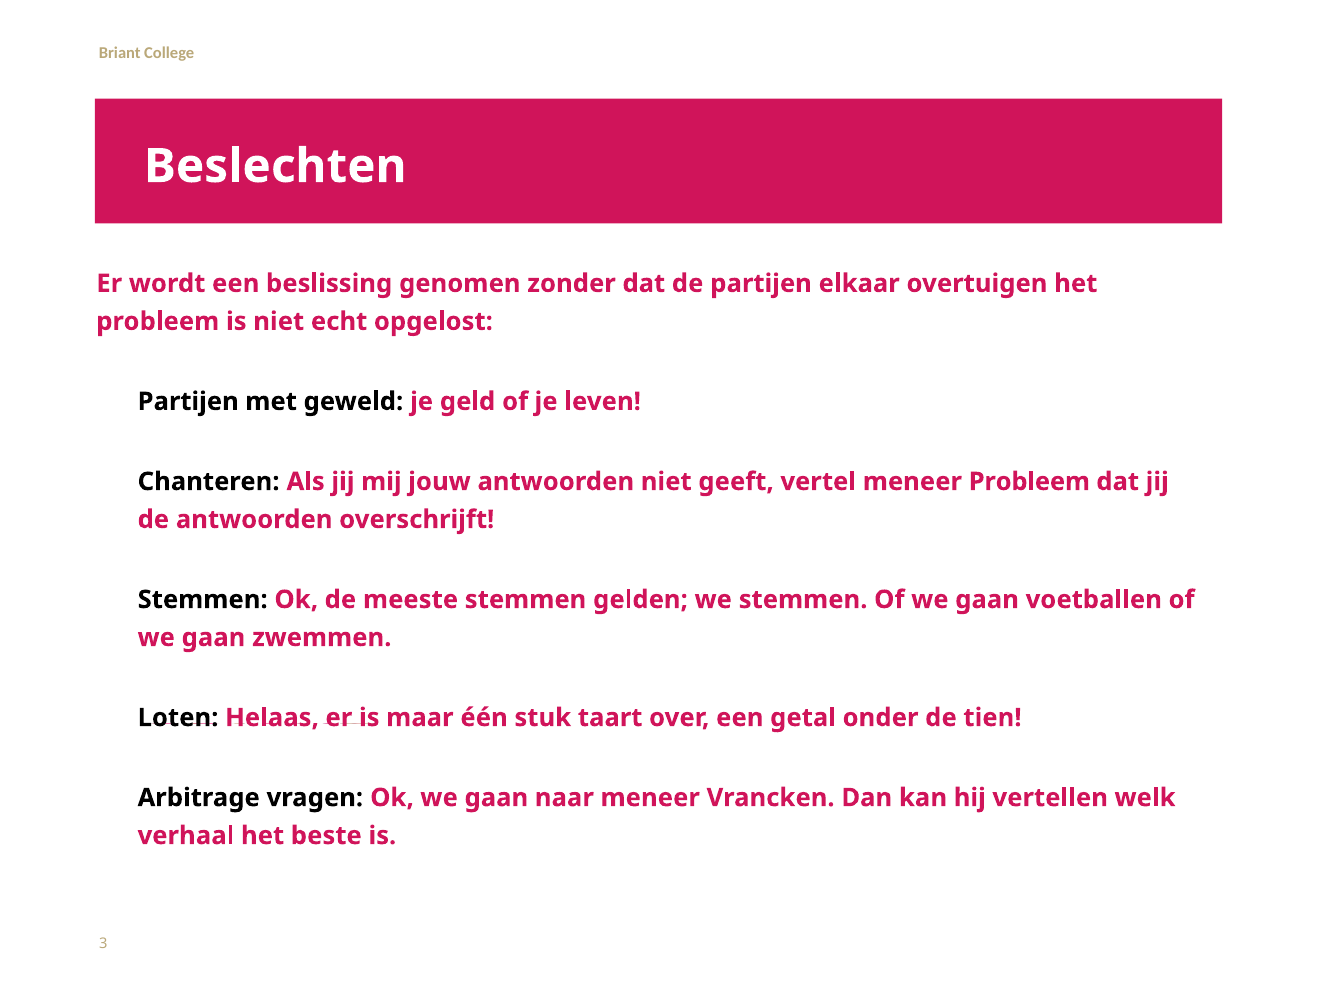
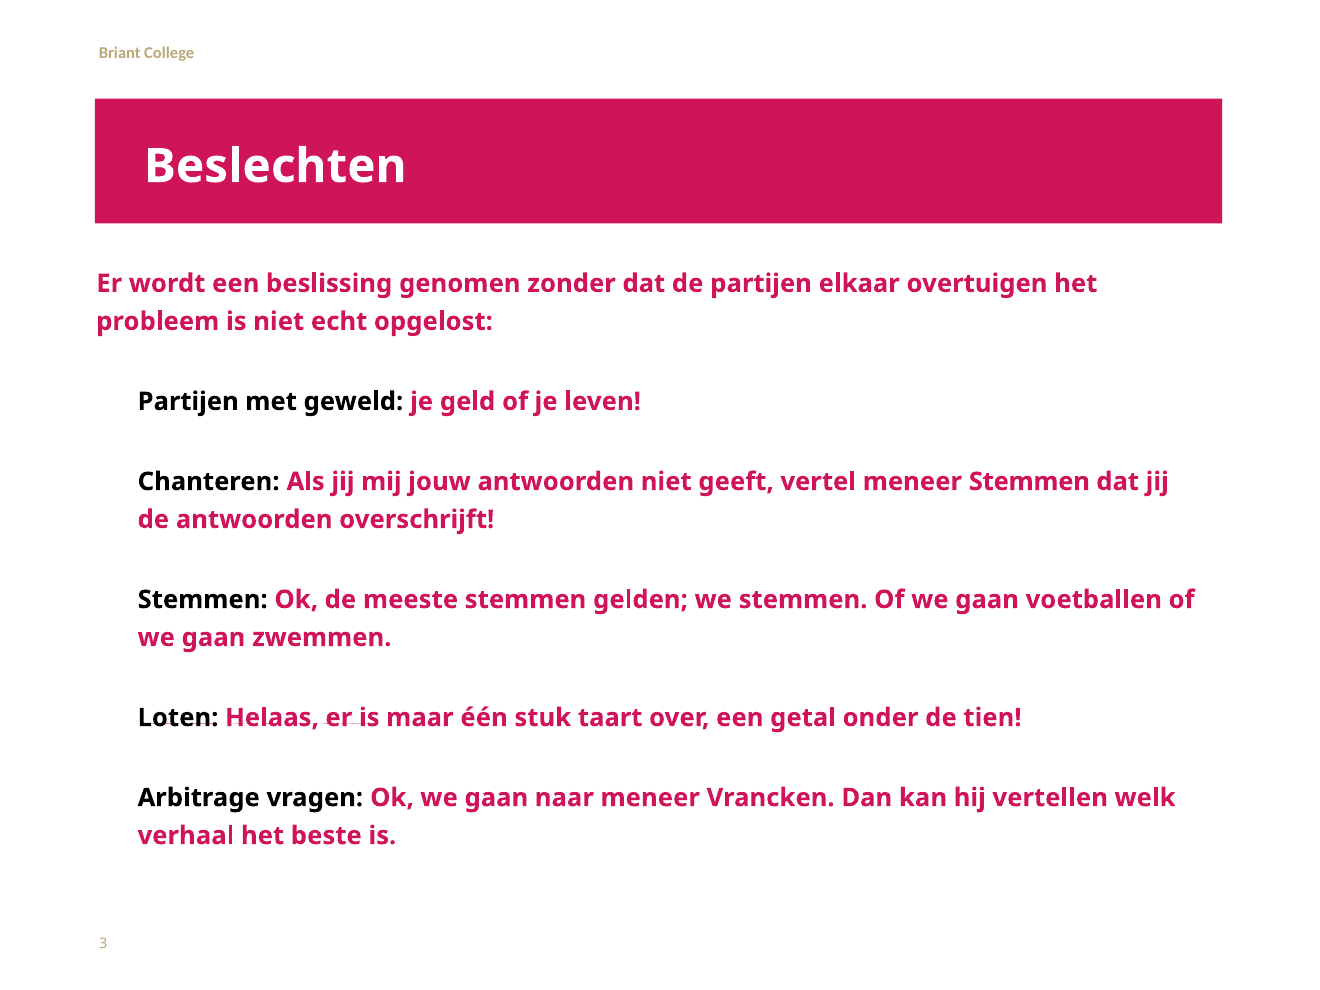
meneer Probleem: Probleem -> Stemmen
